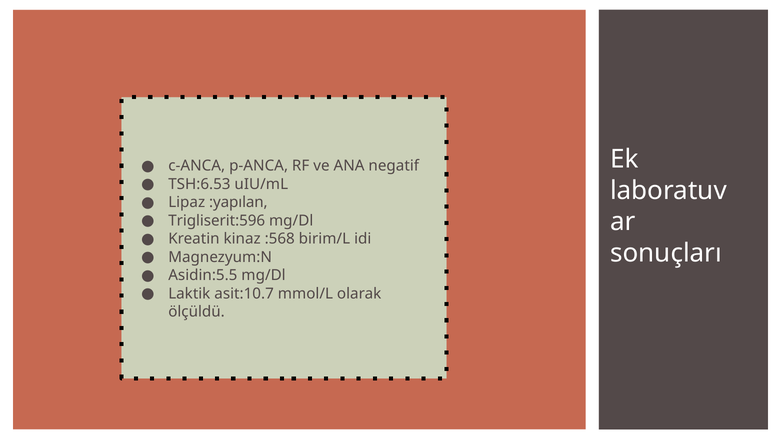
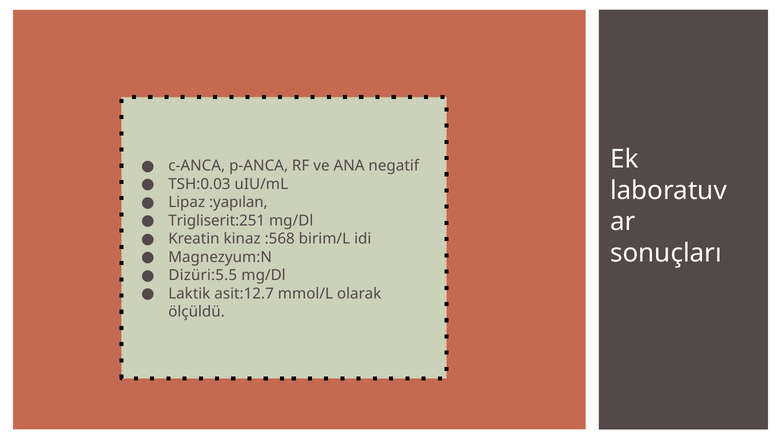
TSH:6.53: TSH:6.53 -> TSH:0.03
Trigliserit:596: Trigliserit:596 -> Trigliserit:251
Asidin:5.5: Asidin:5.5 -> Dizüri:5.5
asit:10.7: asit:10.7 -> asit:12.7
